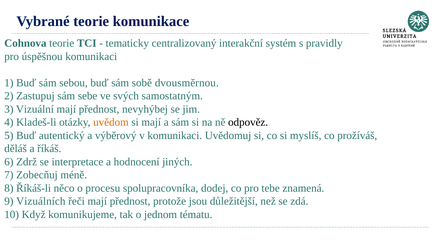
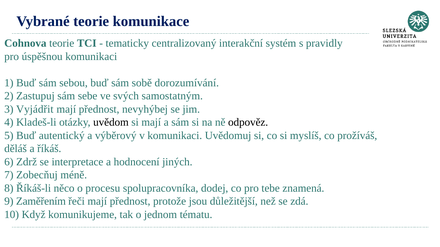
dvousměrnou: dvousměrnou -> dorozumívání
Vizuální: Vizuální -> Vyjádřit
uvědom colour: orange -> black
Vizuálních: Vizuálních -> Zaměřením
